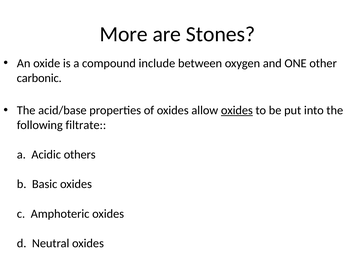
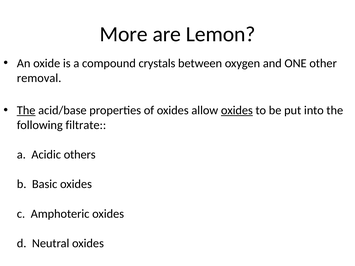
Stones: Stones -> Lemon
include: include -> crystals
carbonic: carbonic -> removal
The at (26, 110) underline: none -> present
